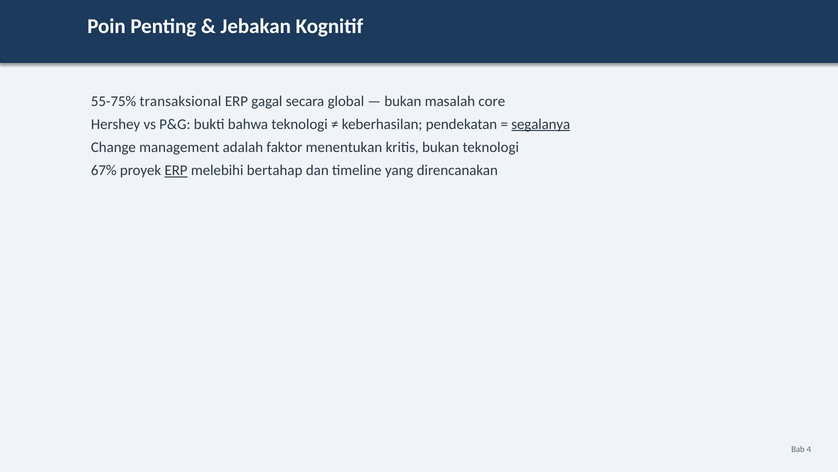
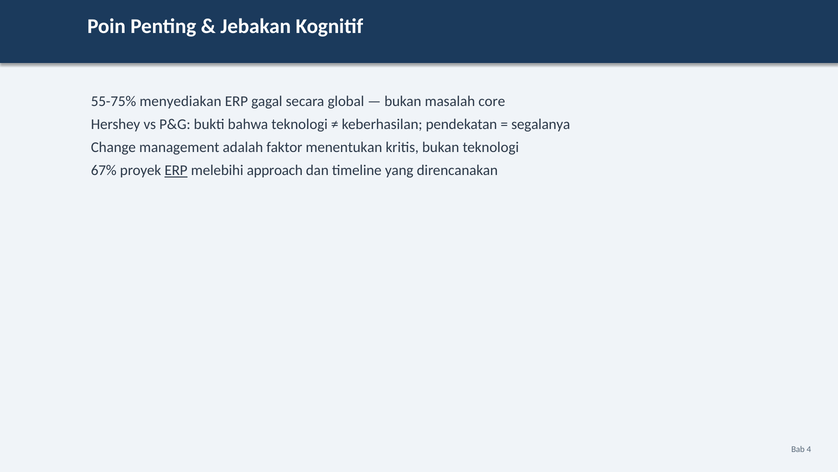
transaksional: transaksional -> menyediakan
segalanya underline: present -> none
bertahap: bertahap -> approach
